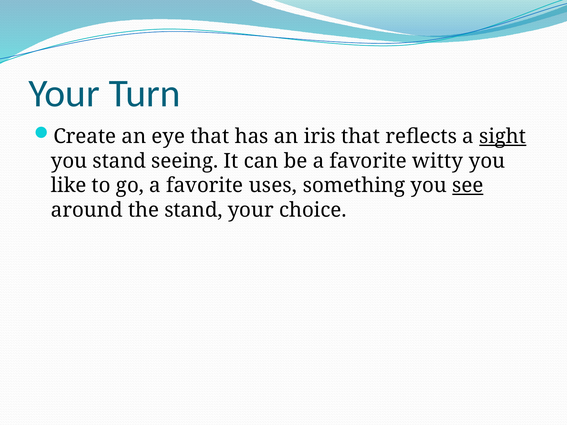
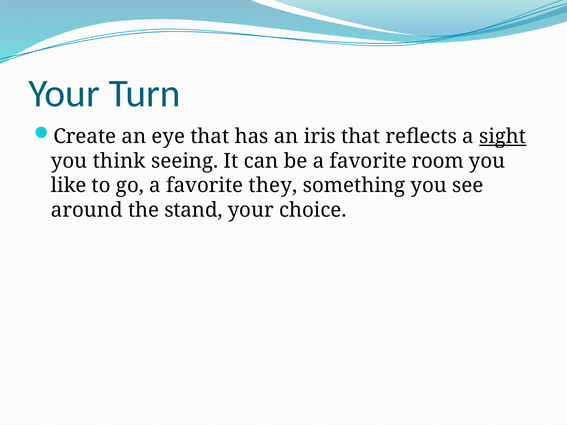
you stand: stand -> think
witty: witty -> room
uses: uses -> they
see underline: present -> none
